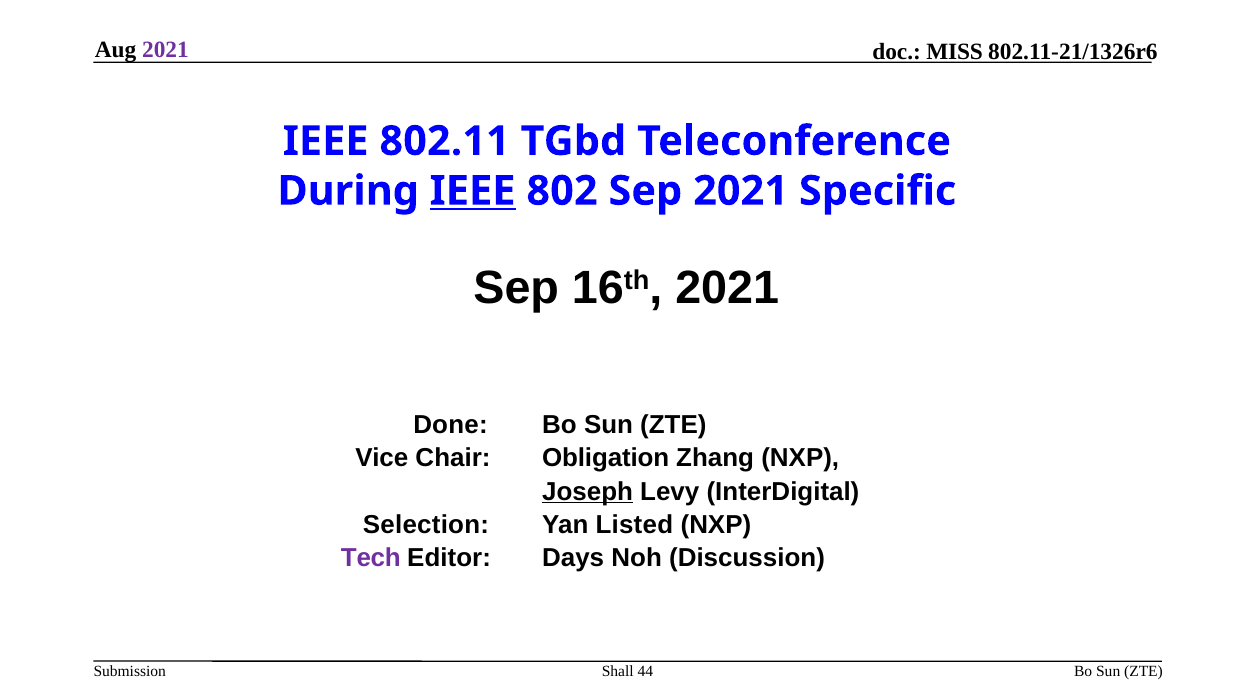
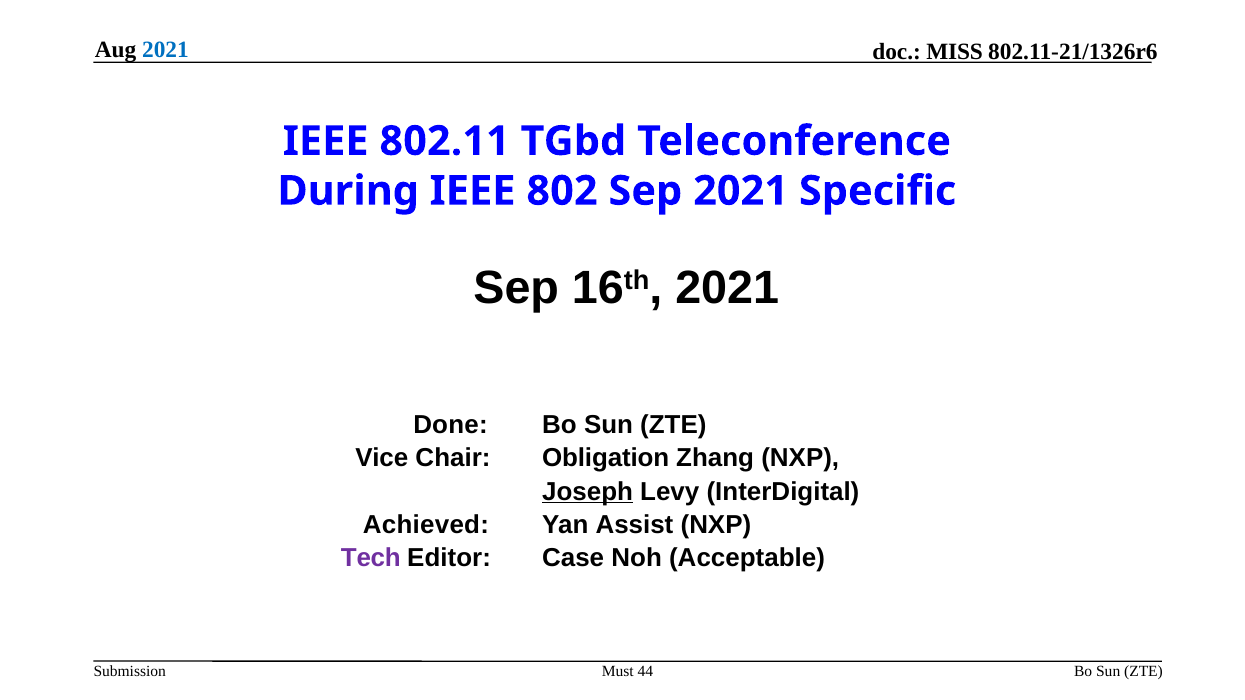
2021 at (165, 49) colour: purple -> blue
IEEE at (473, 191) underline: present -> none
Selection: Selection -> Achieved
Listed: Listed -> Assist
Days: Days -> Case
Discussion: Discussion -> Acceptable
Shall: Shall -> Must
